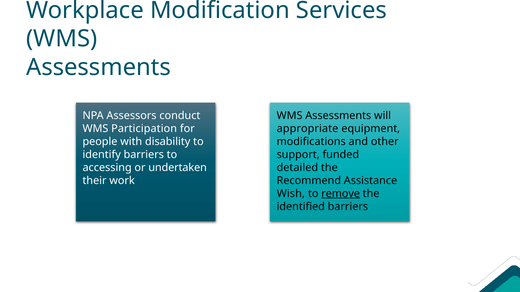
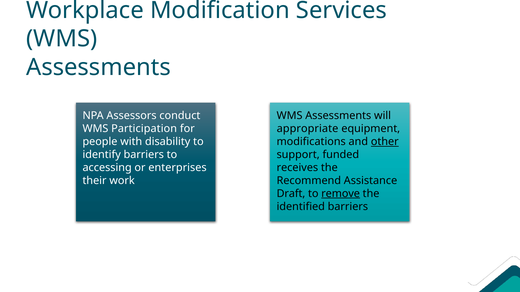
other underline: none -> present
detailed: detailed -> receives
undertaken: undertaken -> enterprises
Wish: Wish -> Draft
